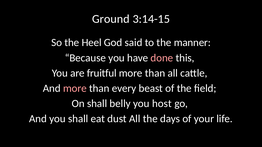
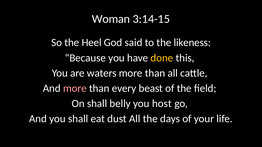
Ground: Ground -> Woman
manner: manner -> likeness
done colour: pink -> yellow
fruitful: fruitful -> waters
